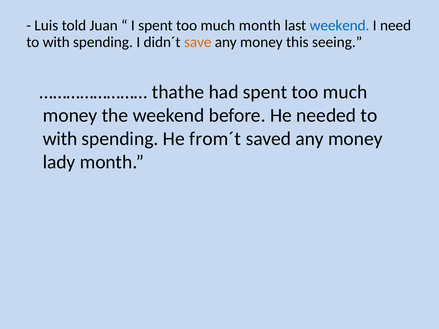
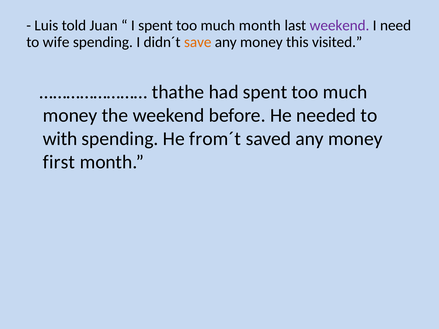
weekend at (340, 26) colour: blue -> purple
with at (56, 42): with -> wife
seeing: seeing -> visited
lady: lady -> first
